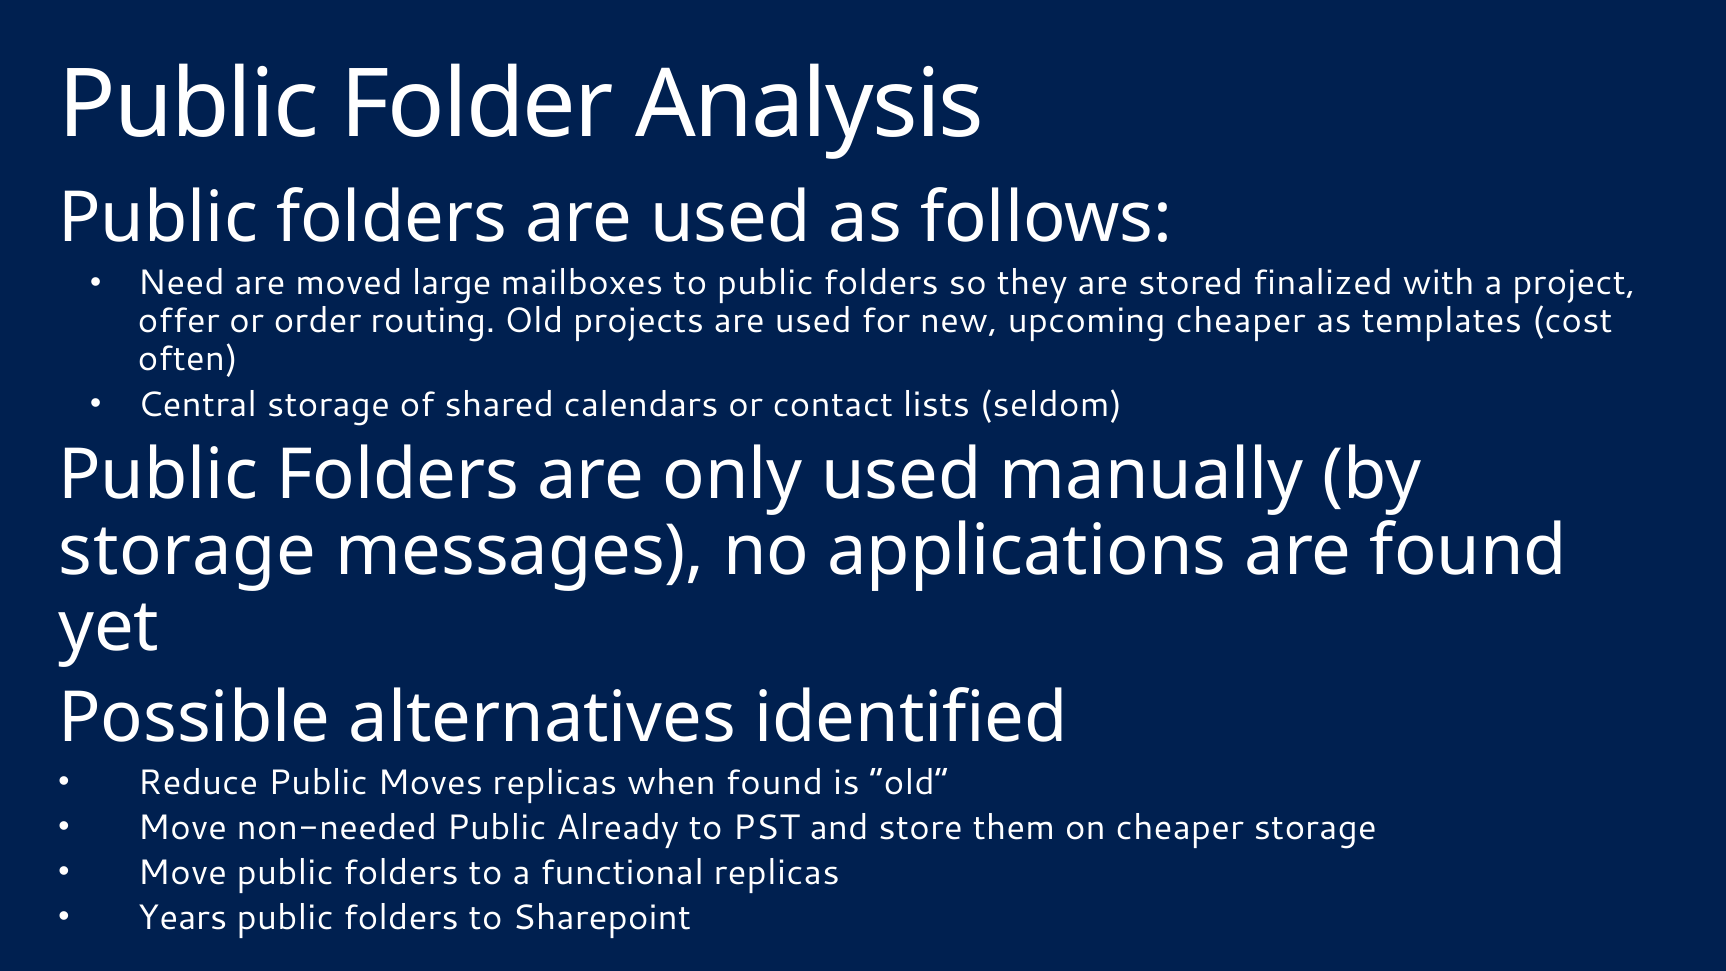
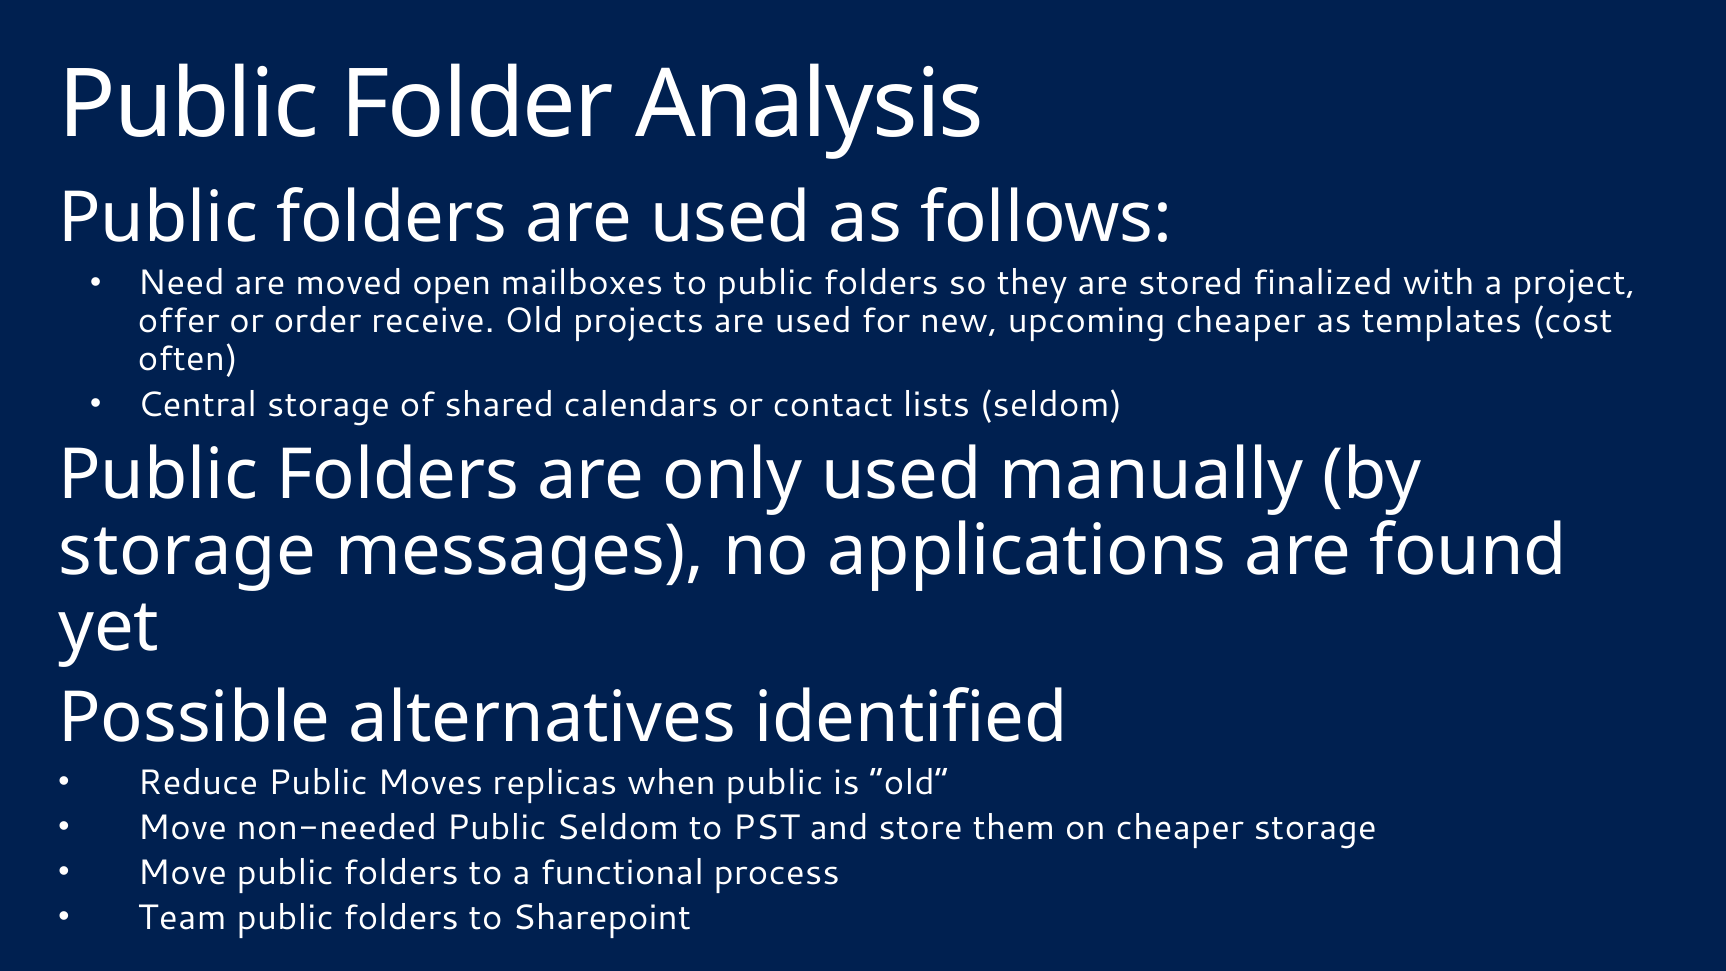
large: large -> open
routing: routing -> receive
when found: found -> public
Public Already: Already -> Seldom
functional replicas: replicas -> process
Years: Years -> Team
